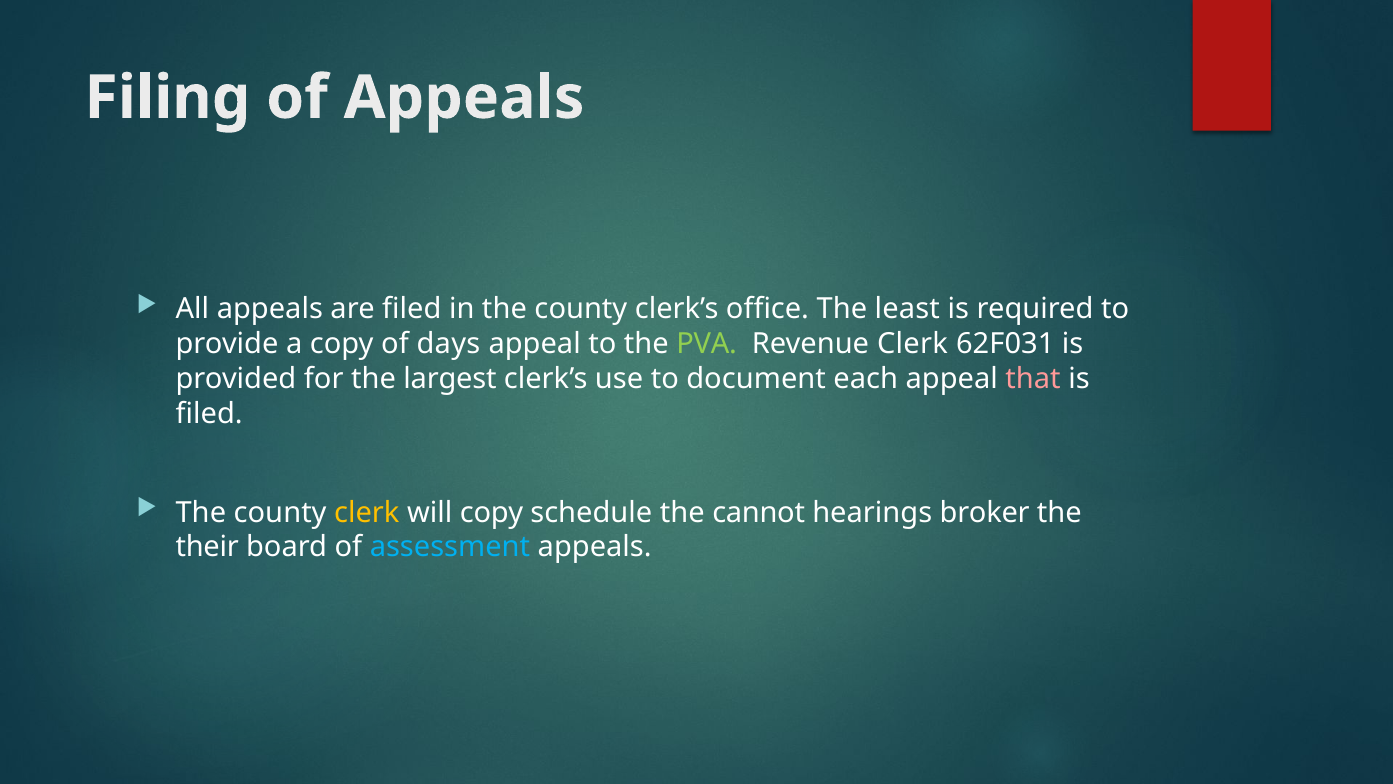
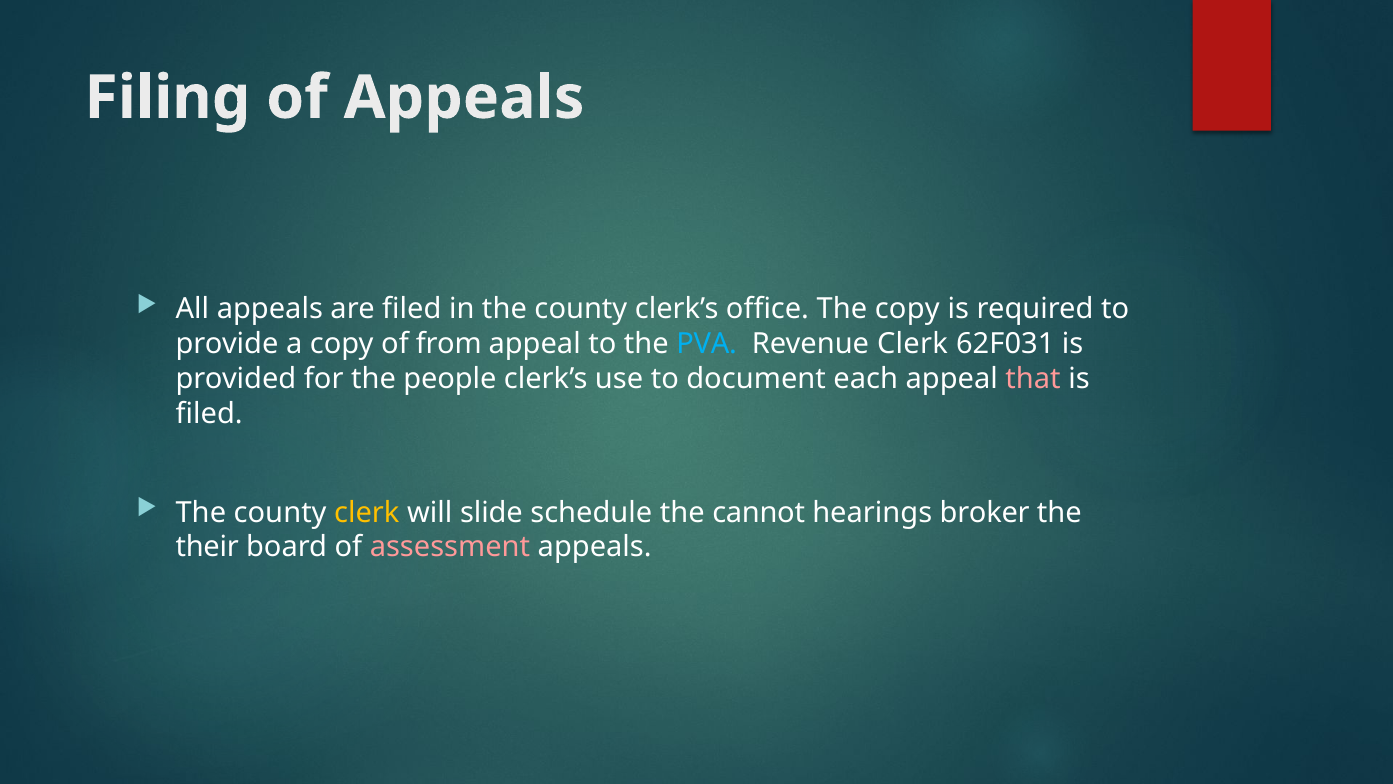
The least: least -> copy
days: days -> from
PVA colour: light green -> light blue
largest: largest -> people
will copy: copy -> slide
assessment colour: light blue -> pink
